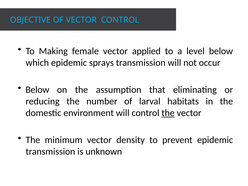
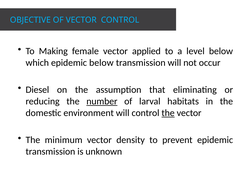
epidemic sprays: sprays -> below
Below at (37, 90): Below -> Diesel
number underline: none -> present
